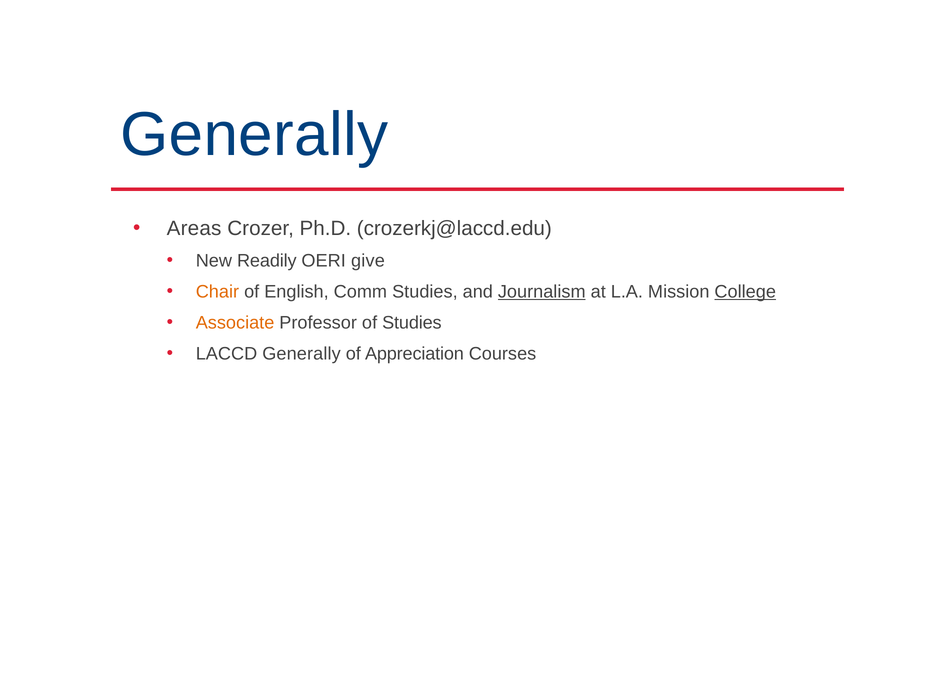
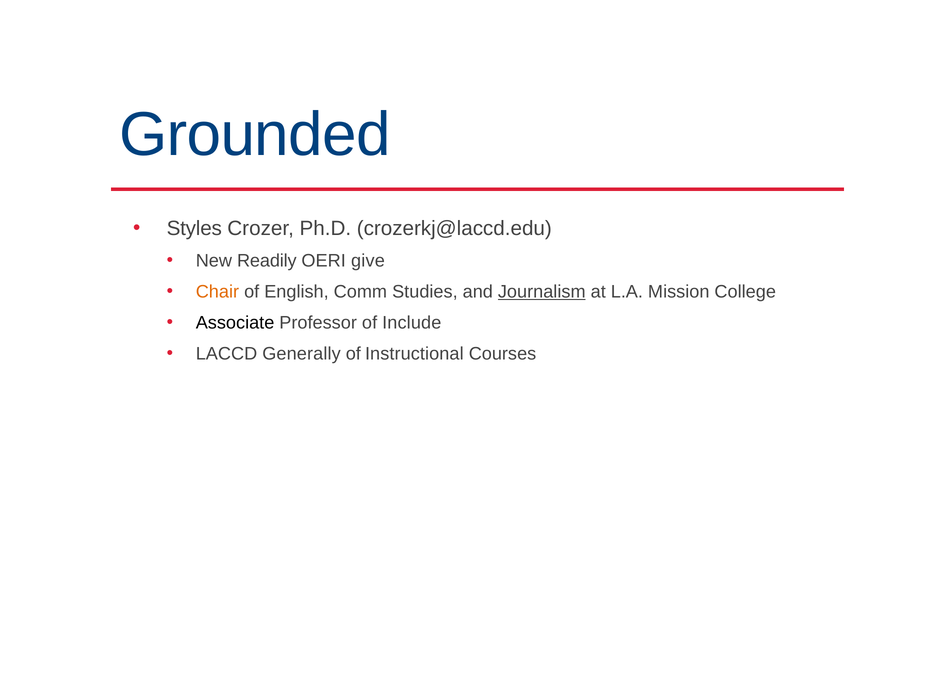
Generally at (254, 135): Generally -> Grounded
Areas: Areas -> Styles
College underline: present -> none
Associate colour: orange -> black
of Studies: Studies -> Include
Appreciation: Appreciation -> Instructional
